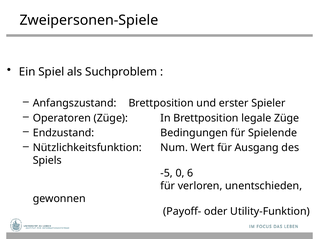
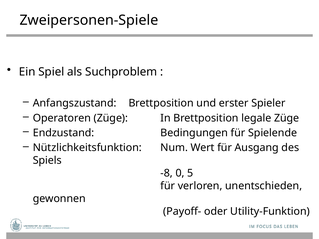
-5: -5 -> -8
6: 6 -> 5
